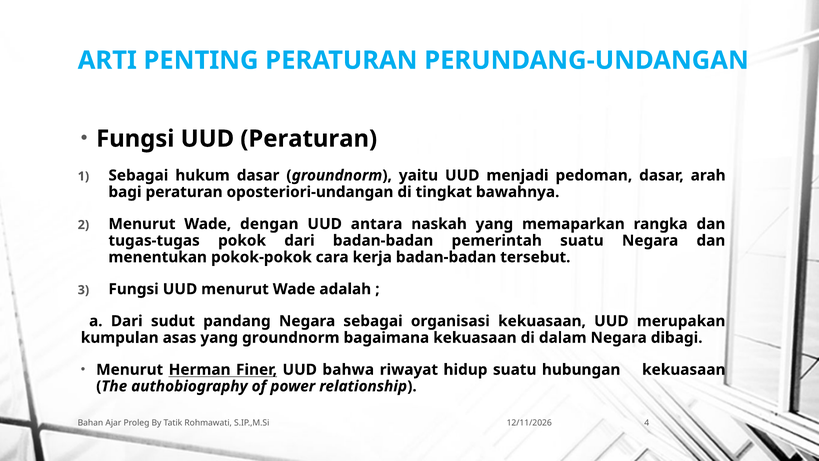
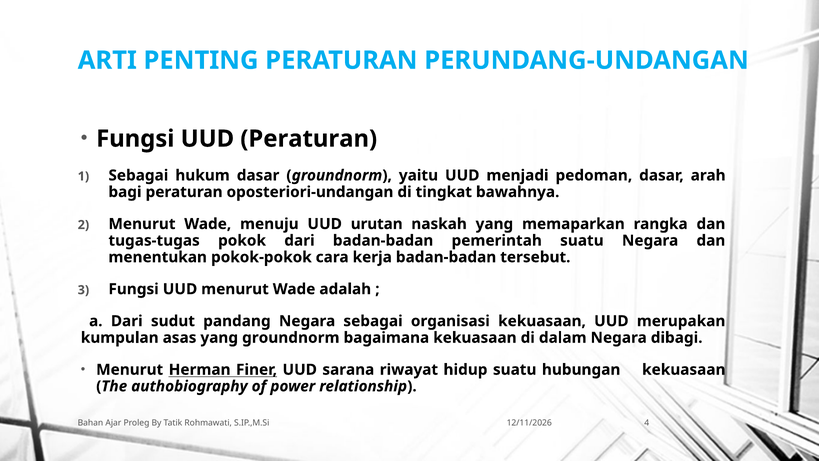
dengan: dengan -> menuju
antara: antara -> urutan
bahwa: bahwa -> sarana
